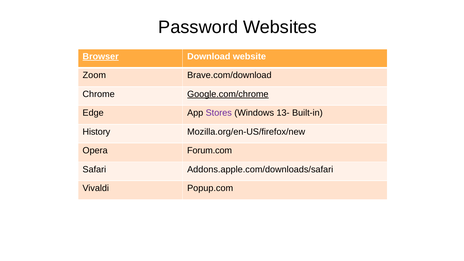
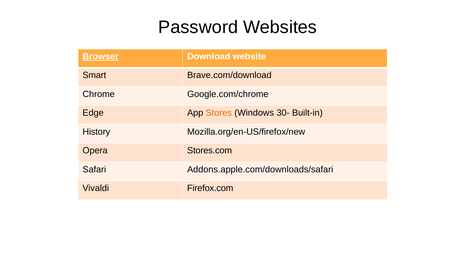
Zoom: Zoom -> Smart
Google.com/chrome underline: present -> none
Stores colour: purple -> orange
13-: 13- -> 30-
Forum.com: Forum.com -> Stores.com
Popup.com: Popup.com -> Firefox.com
